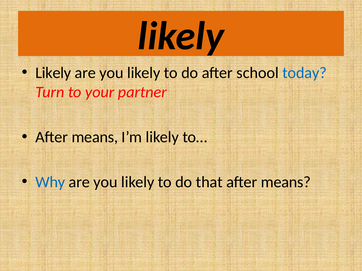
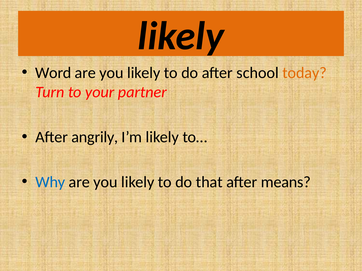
Likely at (53, 73): Likely -> Word
today colour: blue -> orange
means at (95, 137): means -> angrily
